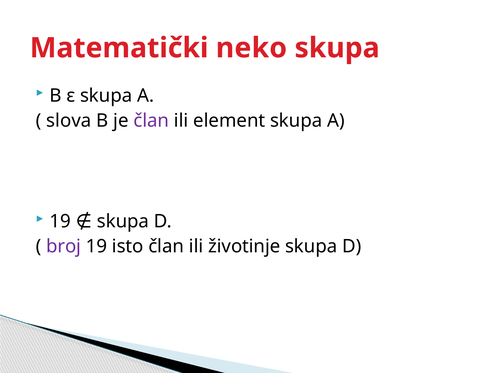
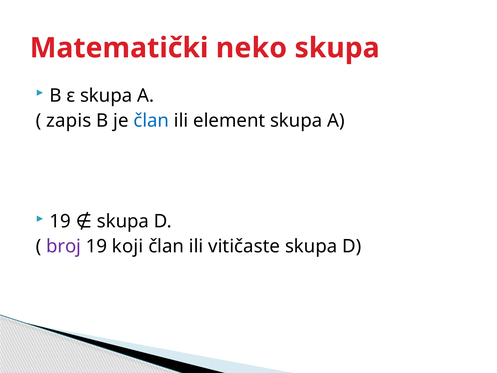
slova: slova -> zapis
član at (151, 121) colour: purple -> blue
isto: isto -> koji
životinje: životinje -> vitičaste
